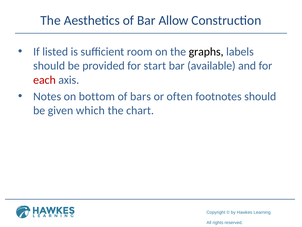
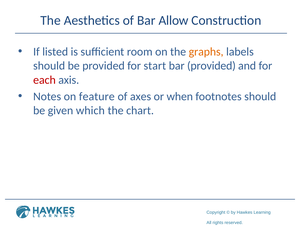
graphs colour: black -> orange
bar available: available -> provided
bottom: bottom -> feature
bars: bars -> axes
often: often -> when
